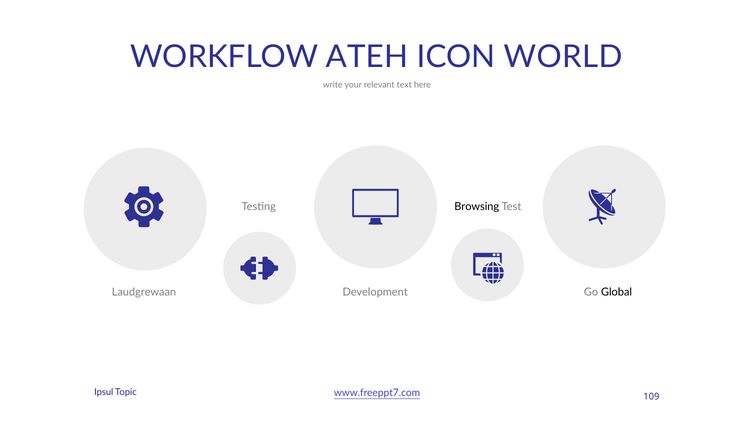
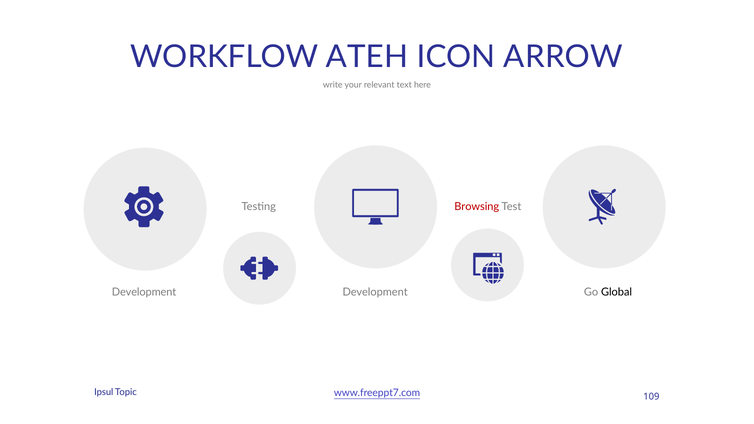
WORLD: WORLD -> ARROW
Browsing colour: black -> red
Laudgrewaan at (144, 292): Laudgrewaan -> Development
